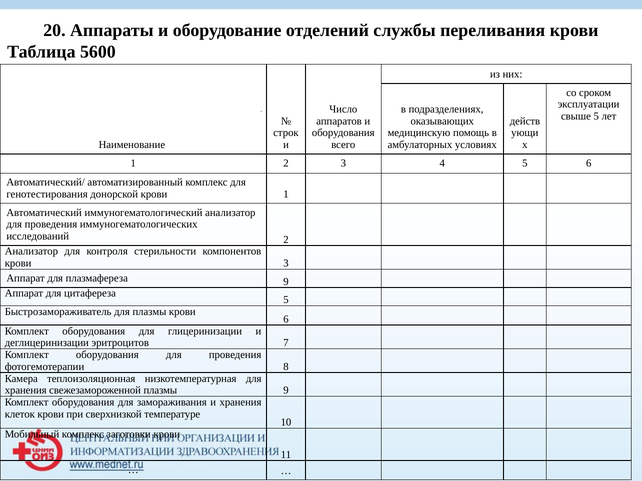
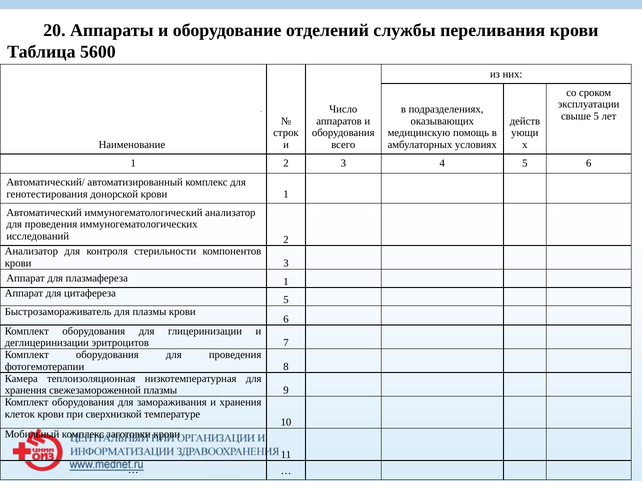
плазмафереза 9: 9 -> 1
